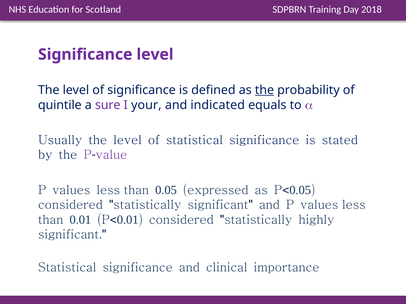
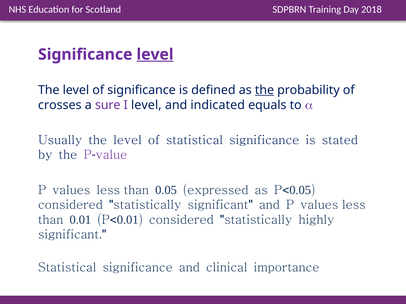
level at (155, 55) underline: none -> present
quintile: quintile -> crosses
I your: your -> level
